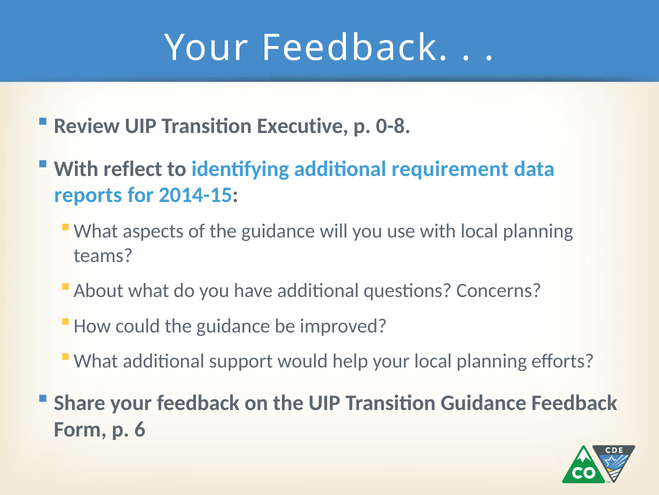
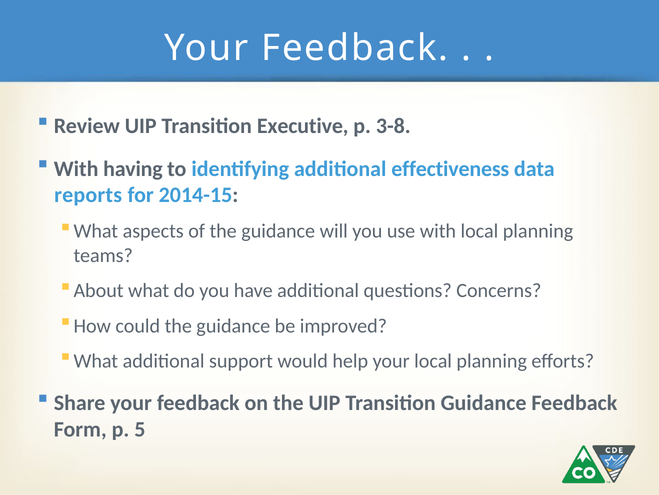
0-8: 0-8 -> 3-8
reflect: reflect -> having
requirement: requirement -> effectiveness
6: 6 -> 5
